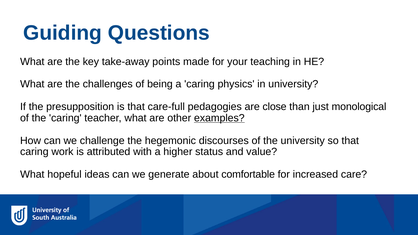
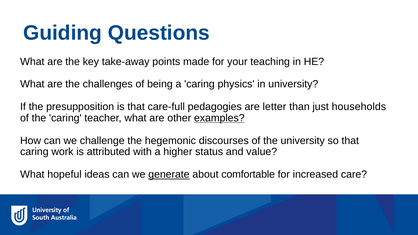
close: close -> letter
monological: monological -> households
generate underline: none -> present
